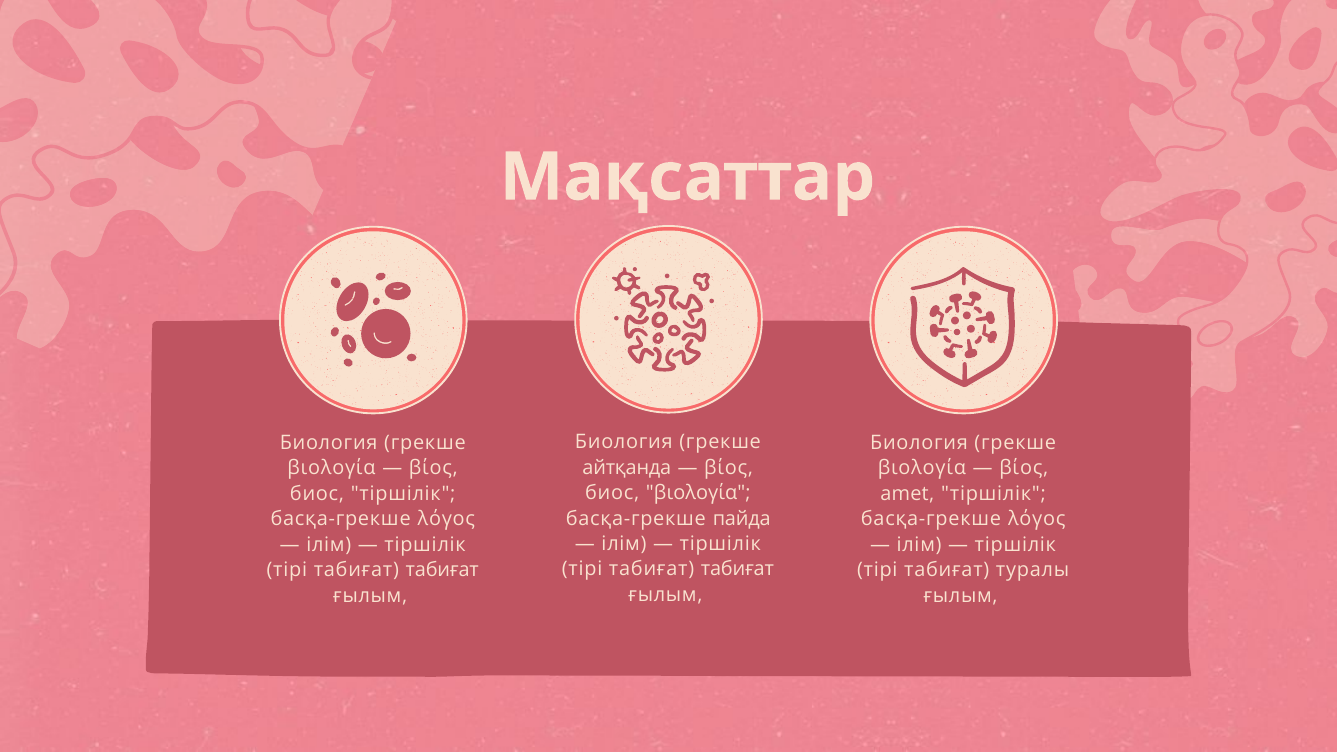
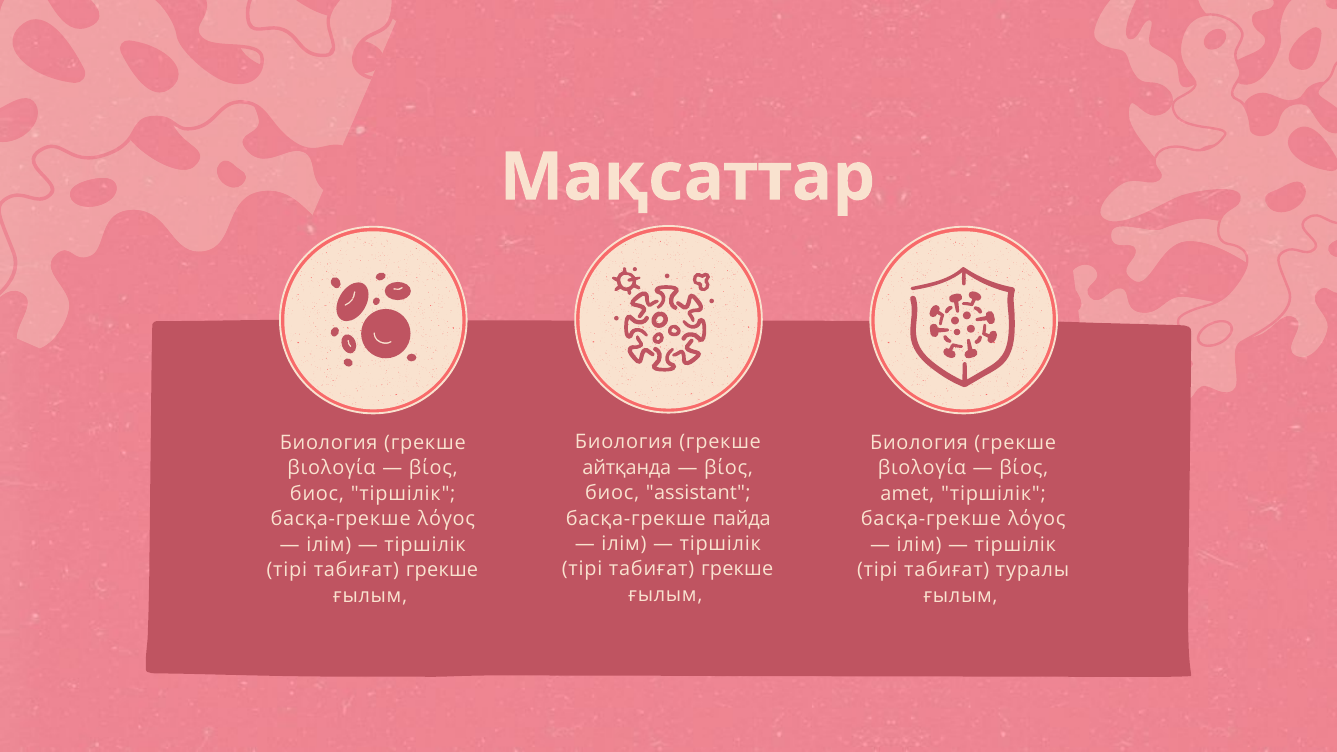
биос βιολογία: βιολογία -> assistant
табиғат at (737, 569): табиғат -> грекше
табиғат at (442, 570): табиғат -> грекше
